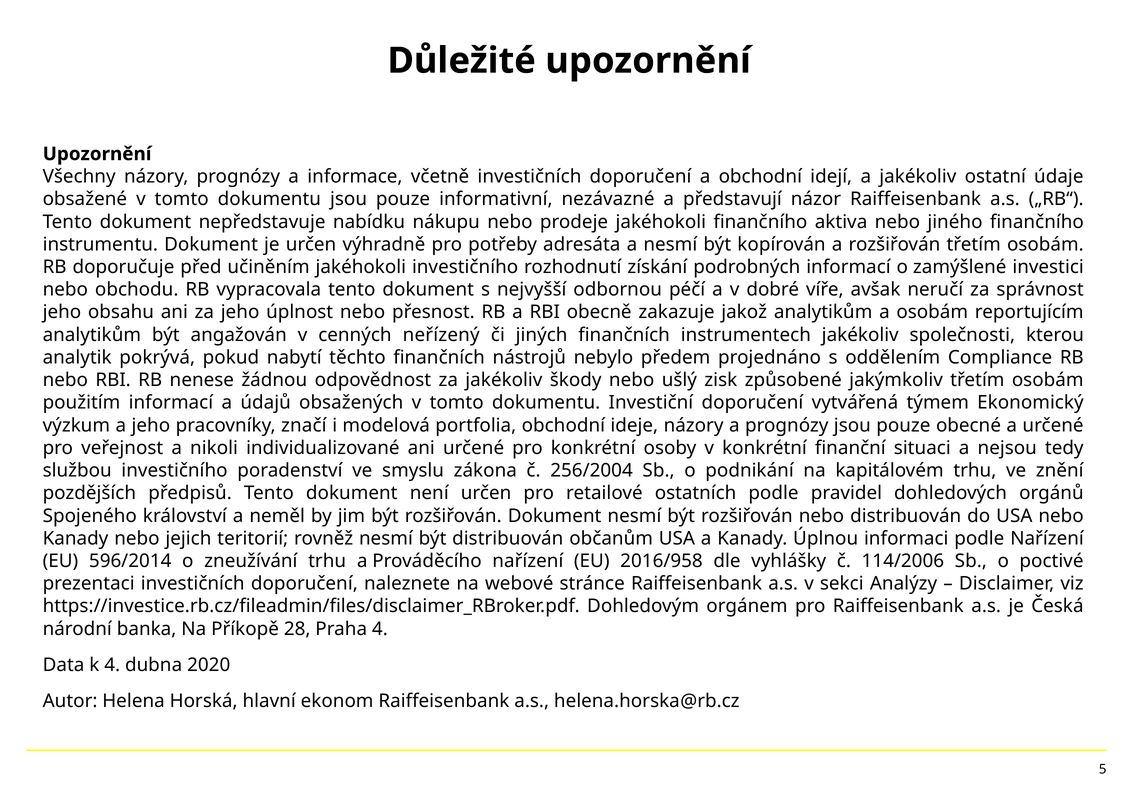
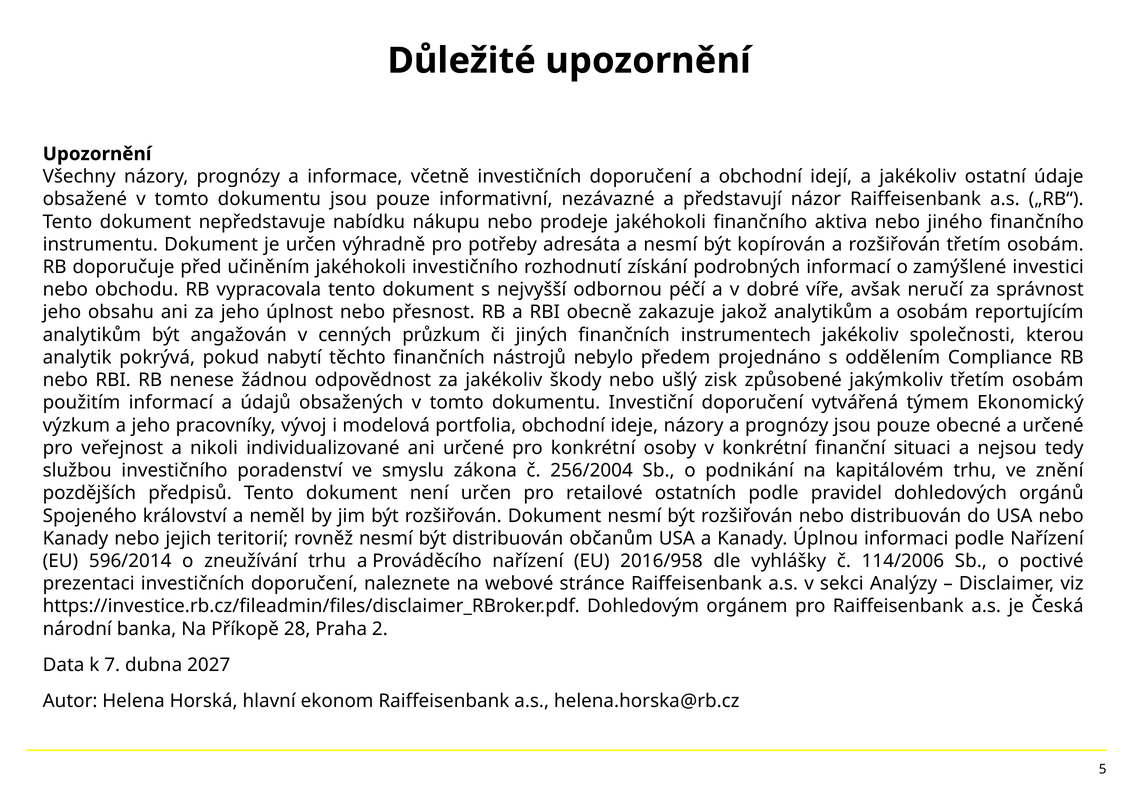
neřízený: neřízený -> průzkum
značí: značí -> vývoj
Praha 4: 4 -> 2
k 4: 4 -> 7
2020: 2020 -> 2027
